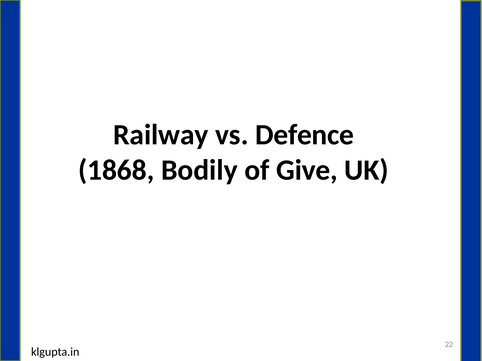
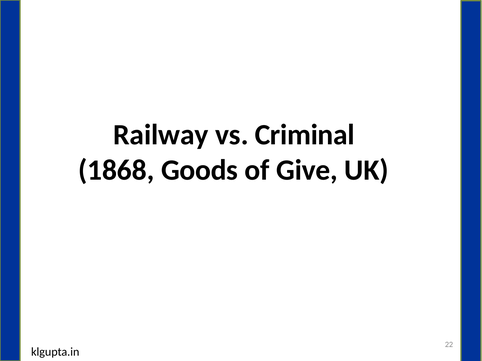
Defence: Defence -> Criminal
Bodily: Bodily -> Goods
